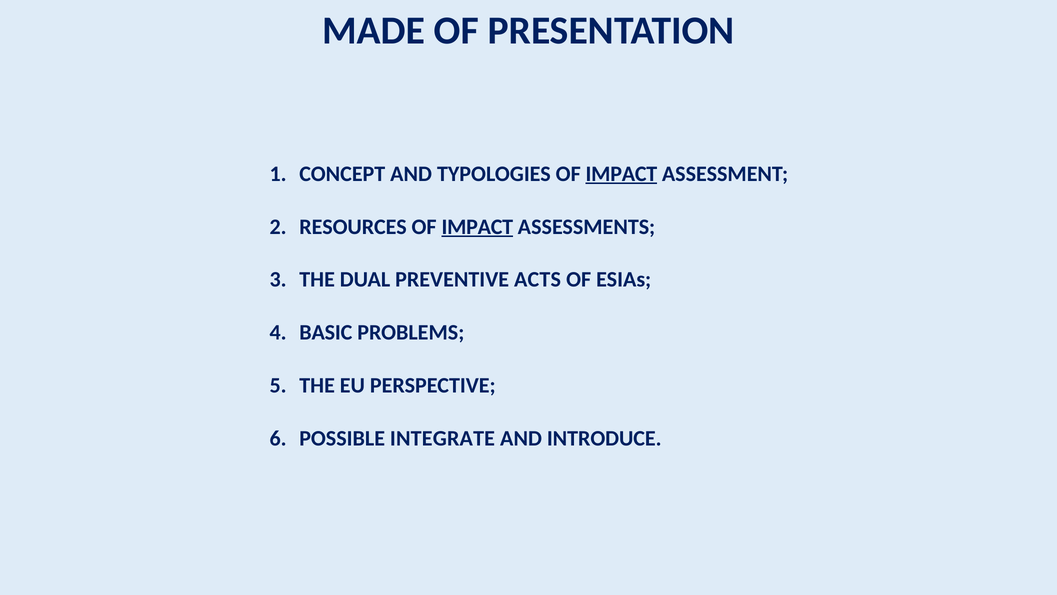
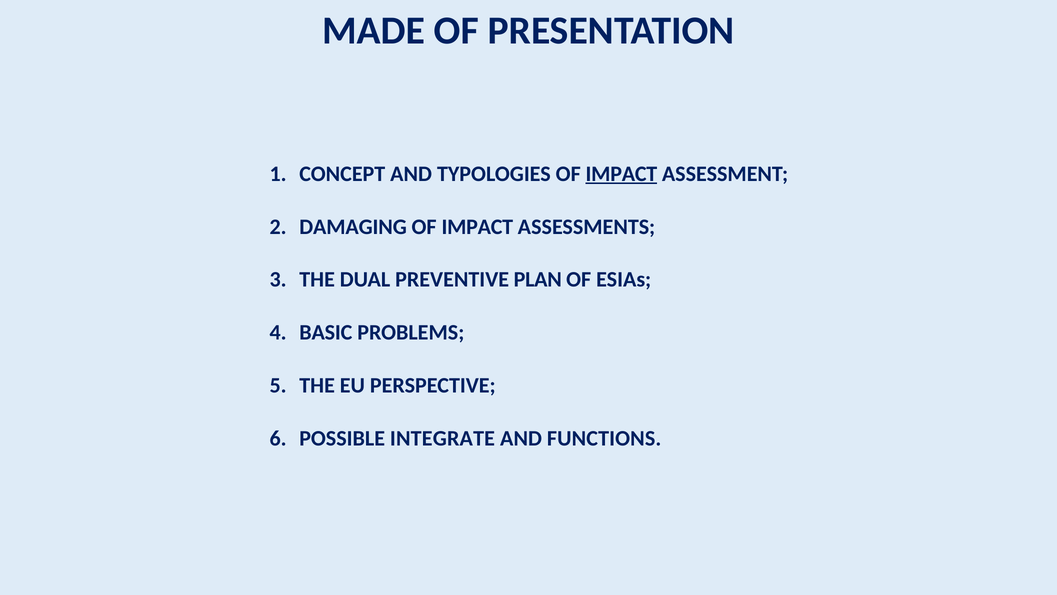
RESOURCES: RESOURCES -> DAMAGING
IMPACT at (477, 227) underline: present -> none
ACTS: ACTS -> PLAN
INTRODUCE: INTRODUCE -> FUNCTIONS
